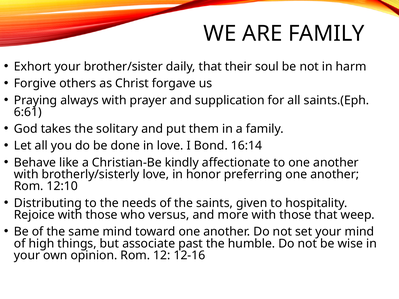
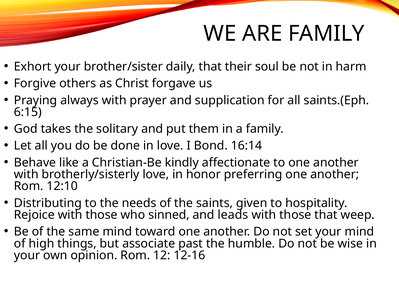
6:61: 6:61 -> 6:15
versus: versus -> sinned
more: more -> leads
